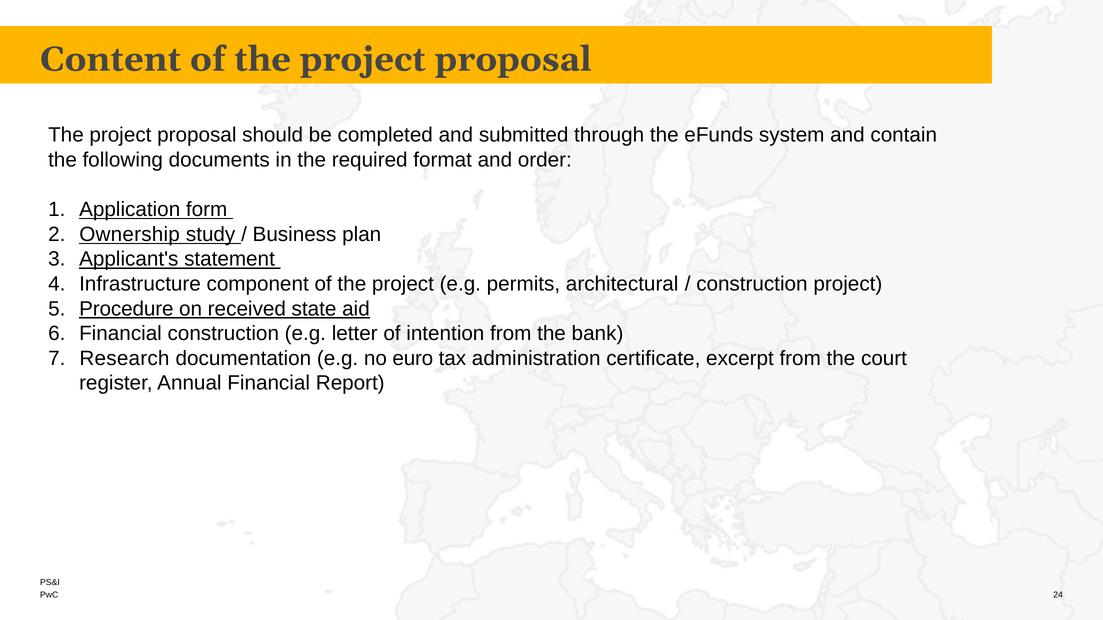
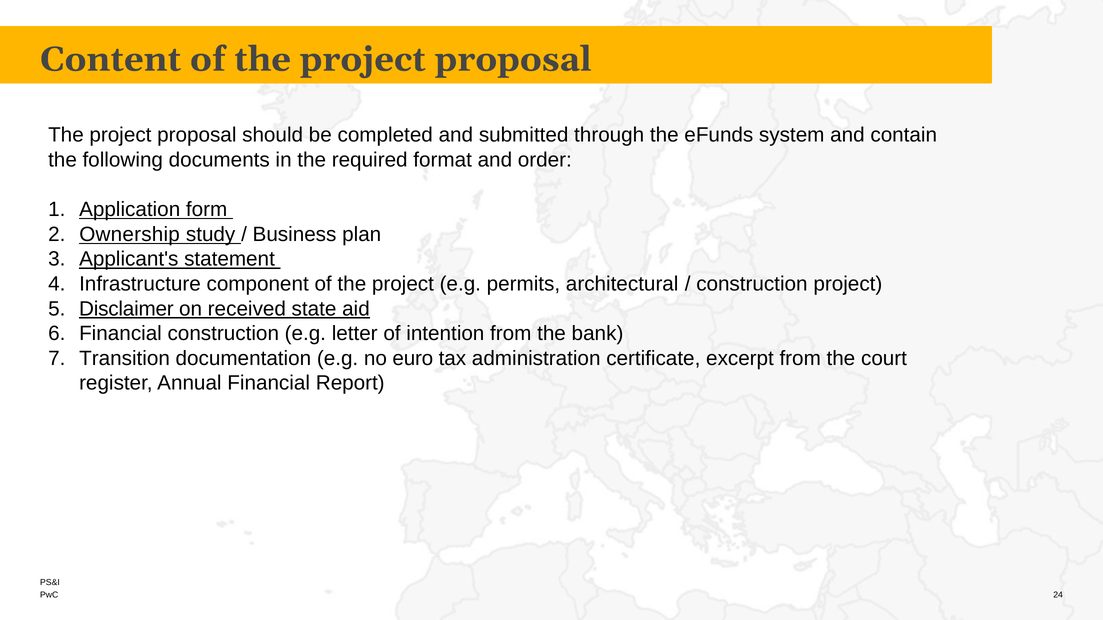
Procedure: Procedure -> Disclaimer
Research: Research -> Transition
